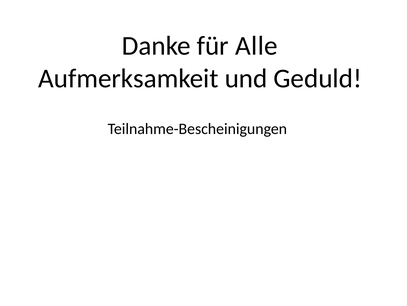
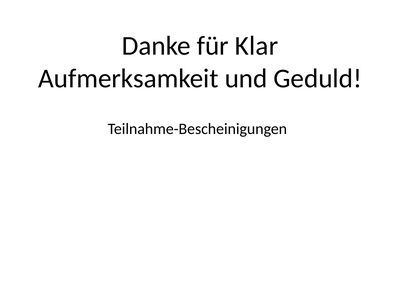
Alle: Alle -> Klar
